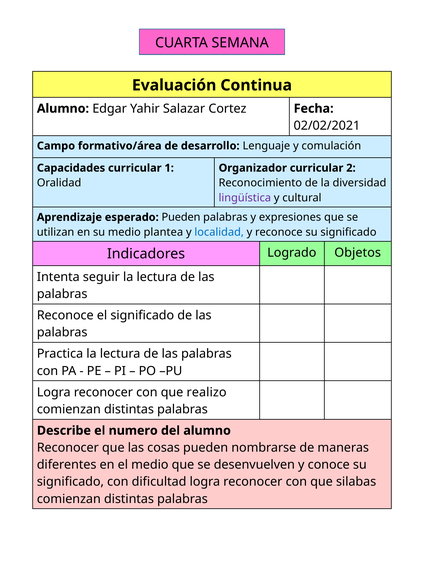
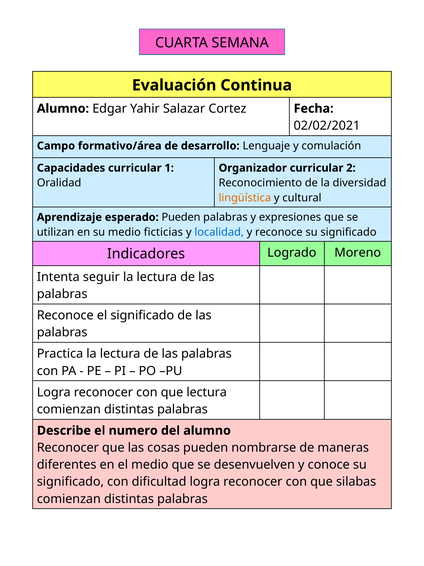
lingüística colour: purple -> orange
plantea: plantea -> ficticias
Objetos: Objetos -> Moreno
que realizo: realizo -> lectura
